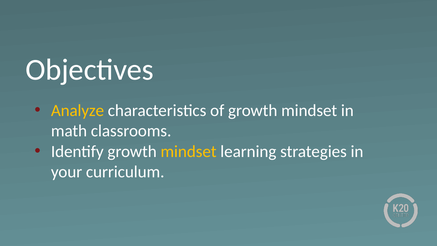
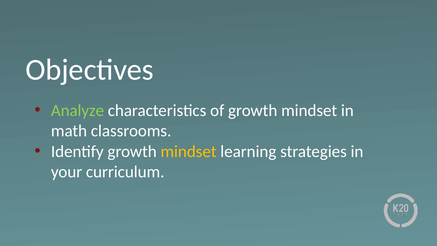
Analyze colour: yellow -> light green
